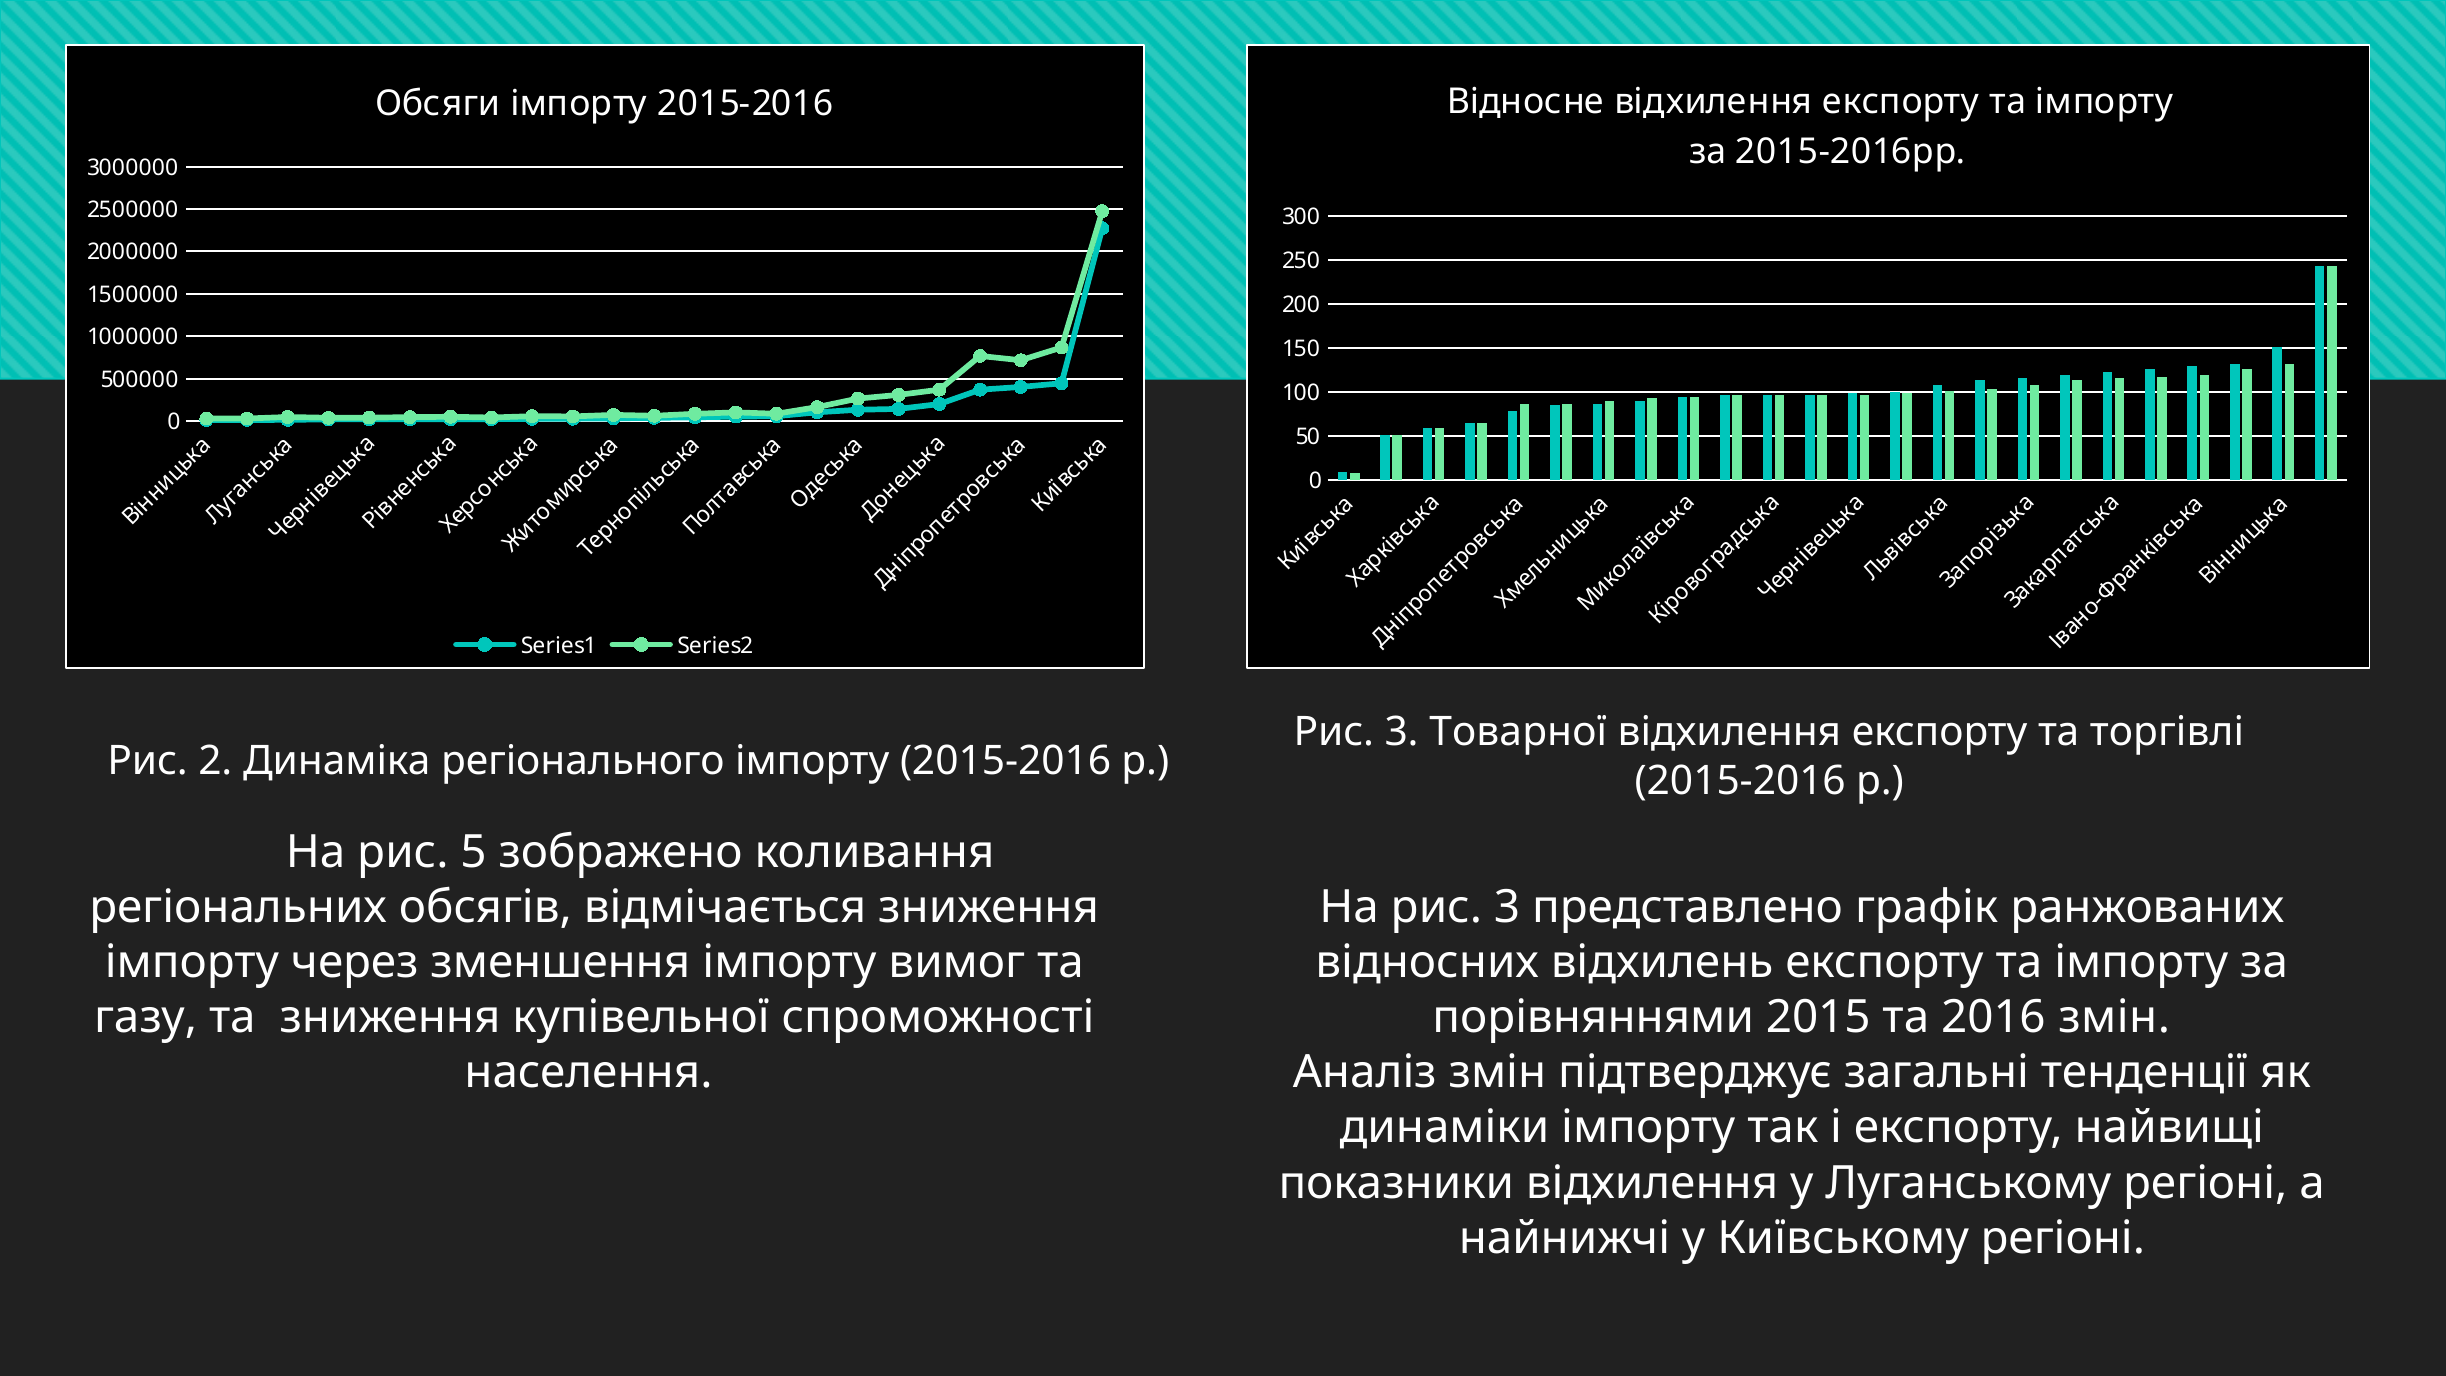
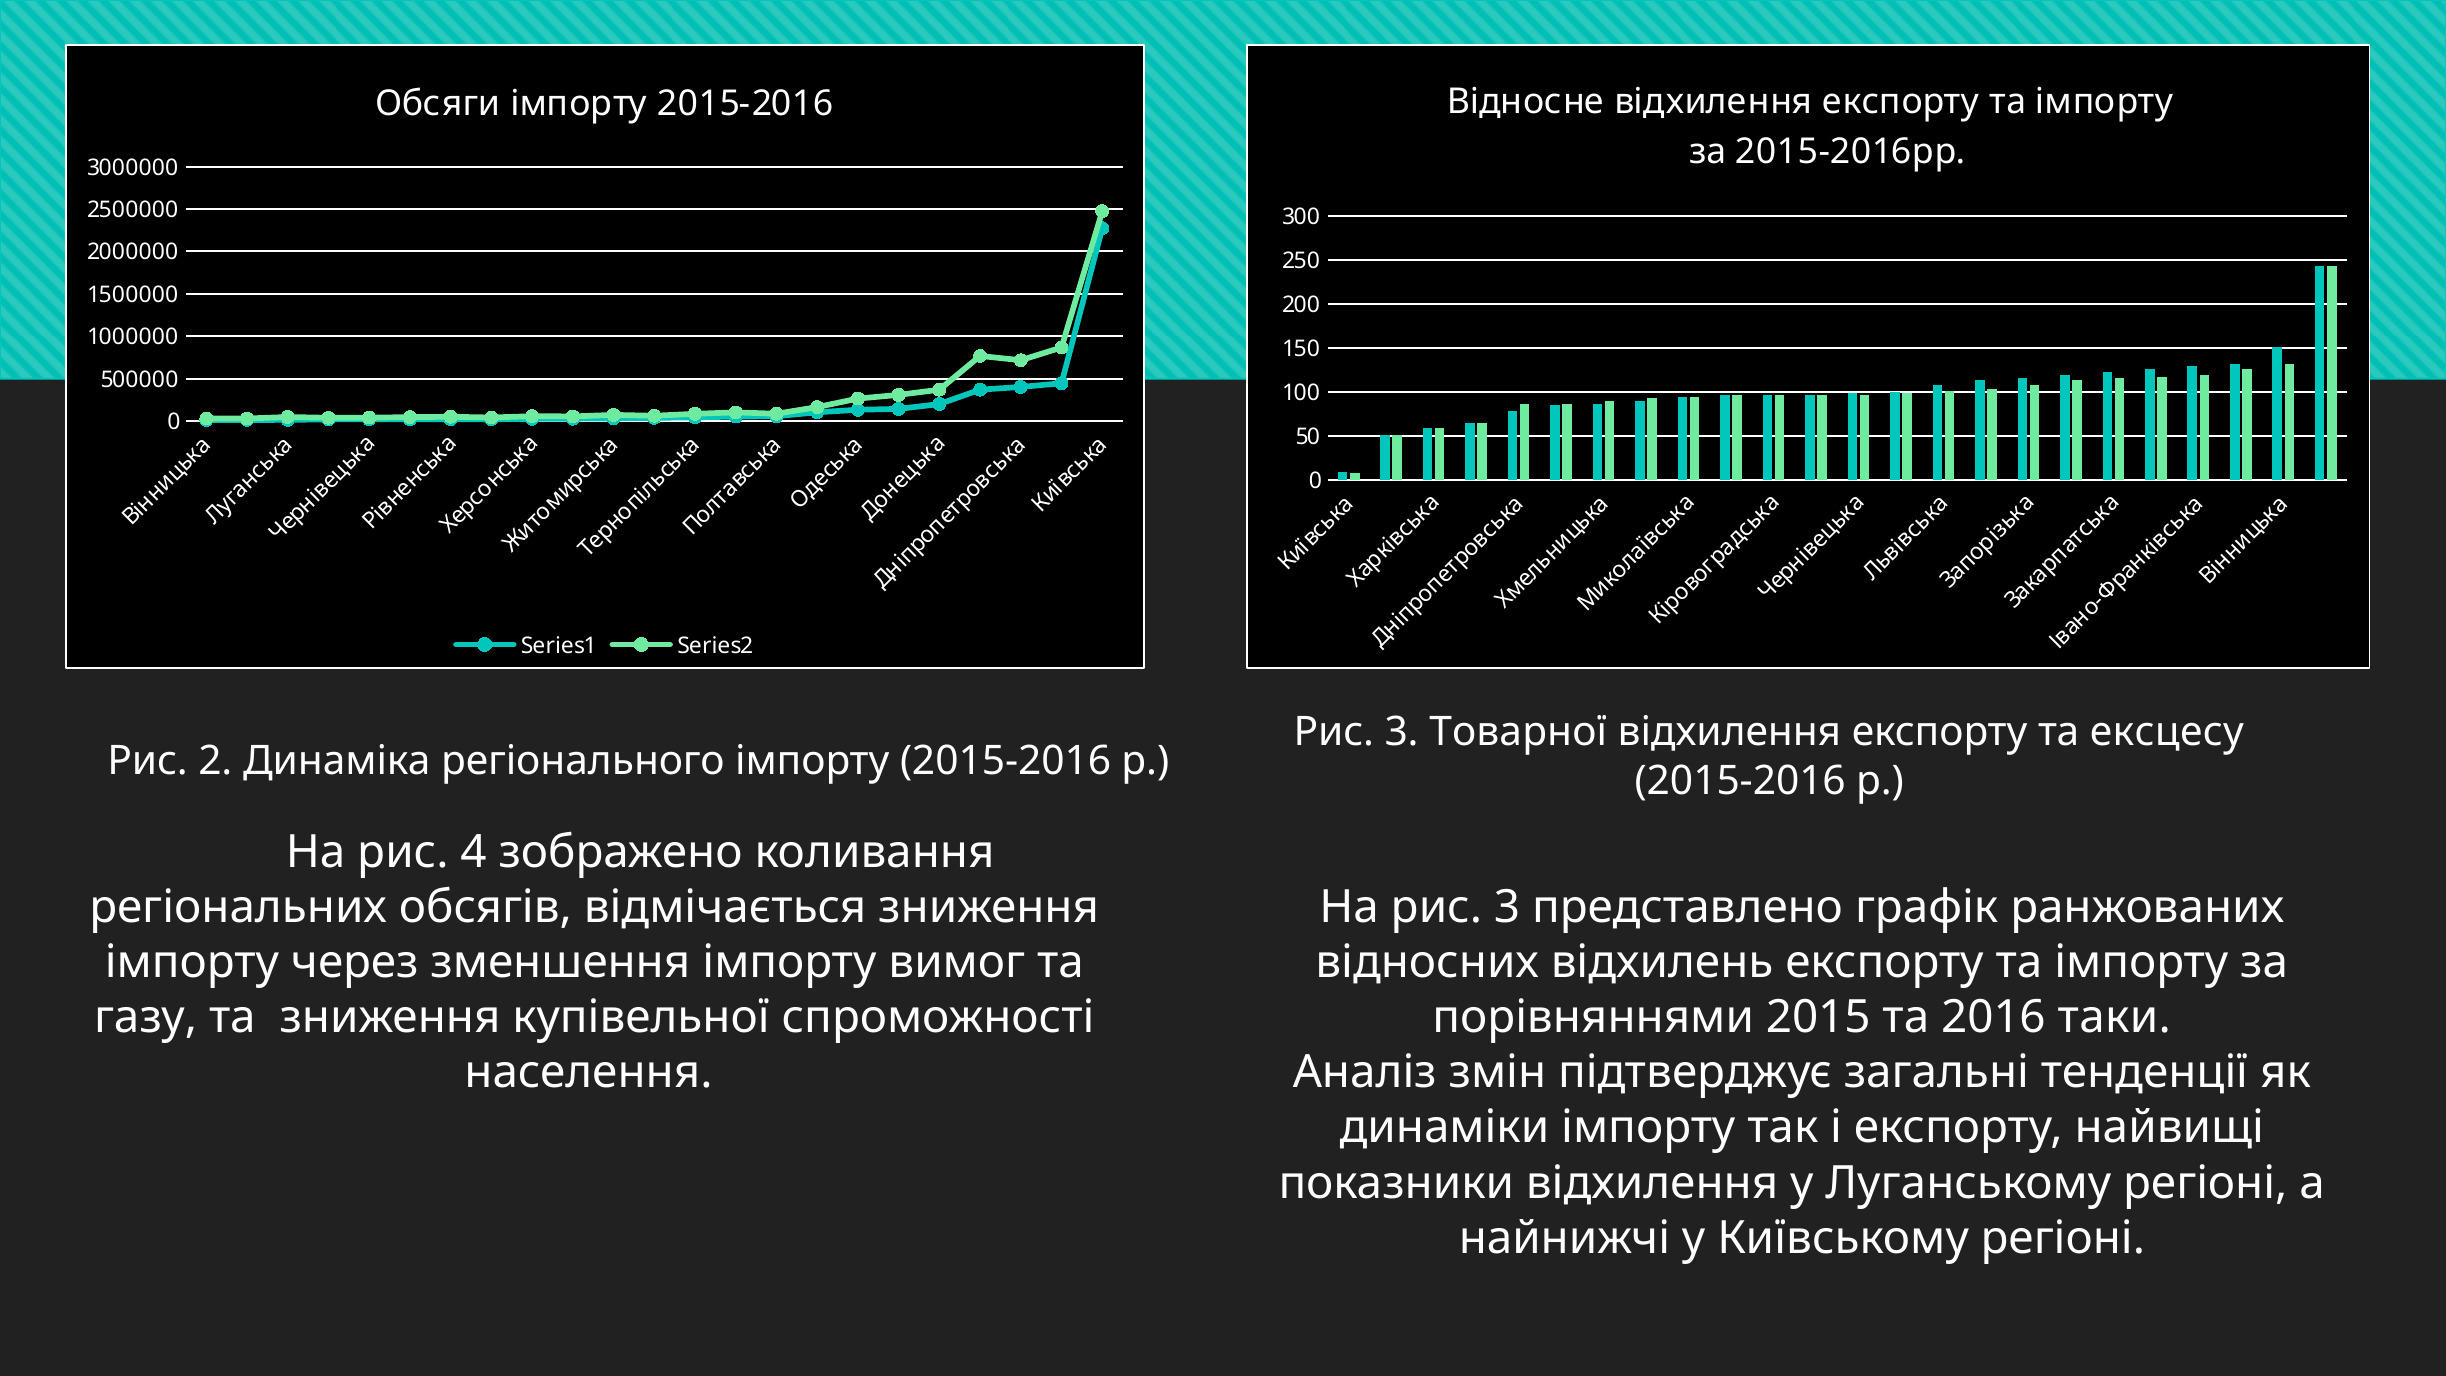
торгівлі: торгівлі -> ексцесу
5: 5 -> 4
2016 змін: змін -> таки
